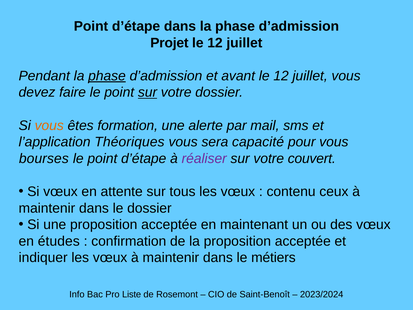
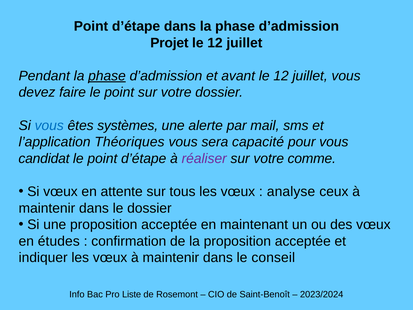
sur at (148, 92) underline: present -> none
vous at (49, 125) colour: orange -> blue
formation: formation -> systèmes
bourses: bourses -> candidat
couvert: couvert -> comme
contenu: contenu -> analyse
métiers: métiers -> conseil
